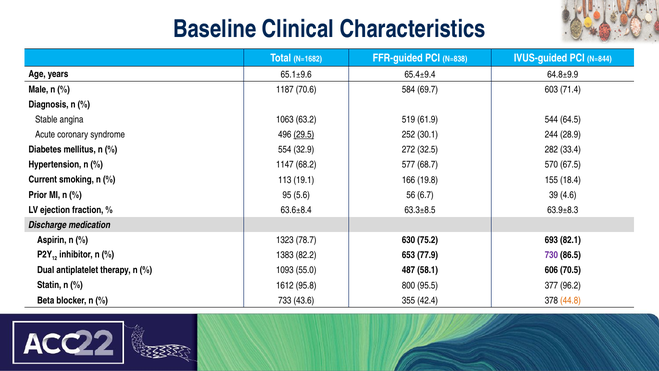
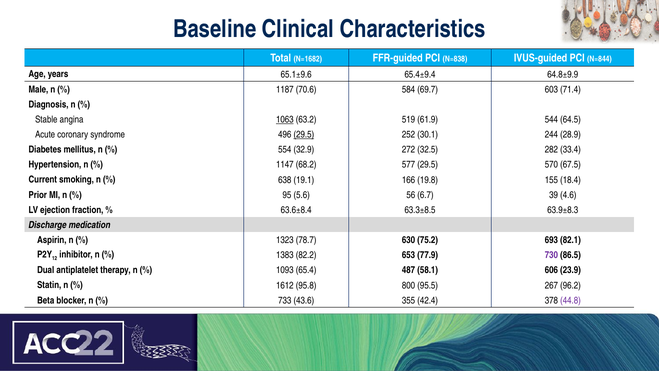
1063 underline: none -> present
577 68.7: 68.7 -> 29.5
113: 113 -> 638
55.0: 55.0 -> 65.4
70.5: 70.5 -> 23.9
377: 377 -> 267
44.8 colour: orange -> purple
